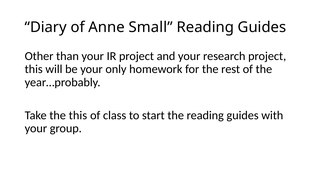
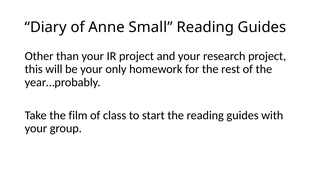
the this: this -> film
